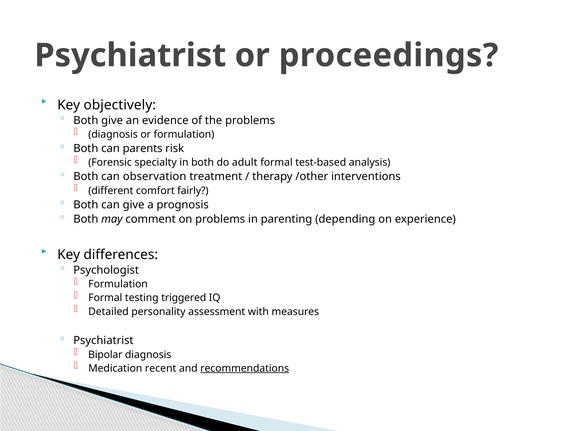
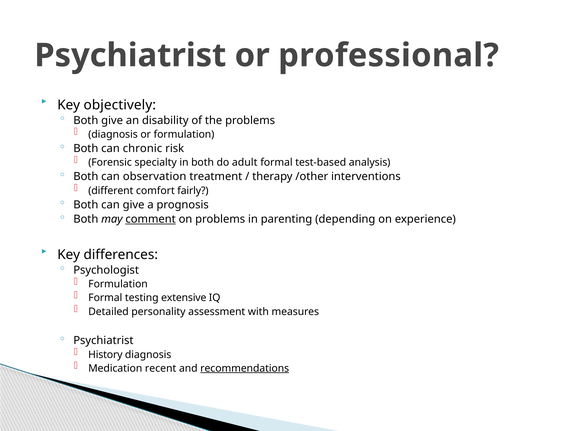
proceedings: proceedings -> professional
evidence: evidence -> disability
parents: parents -> chronic
comment underline: none -> present
triggered: triggered -> extensive
Bipolar: Bipolar -> History
